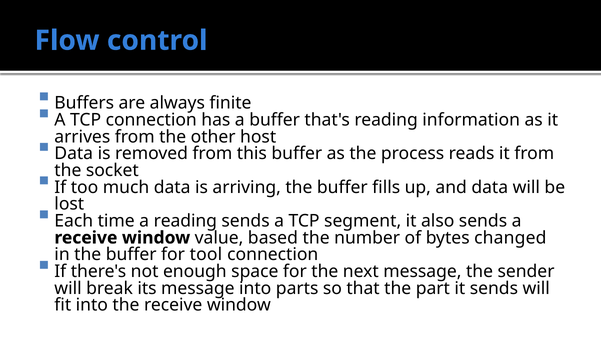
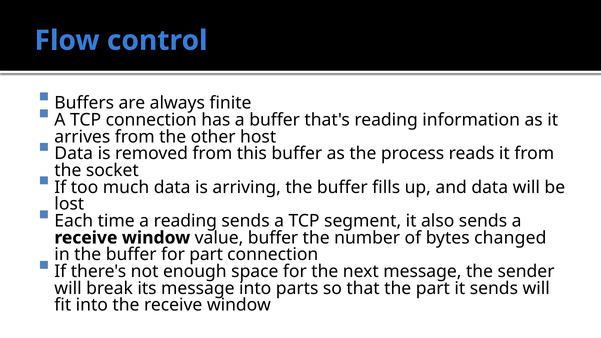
value based: based -> buffer
for tool: tool -> part
